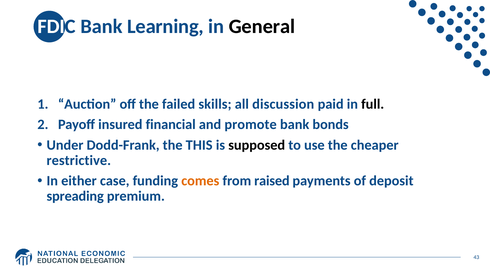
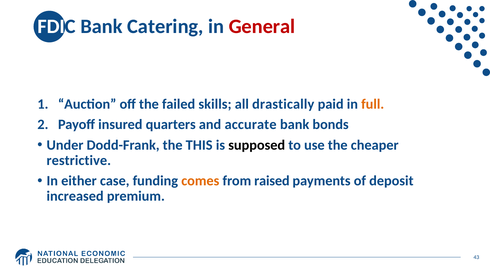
Learning: Learning -> Catering
General colour: black -> red
discussion: discussion -> drastically
full colour: black -> orange
financial: financial -> quarters
promote: promote -> accurate
spreading: spreading -> increased
